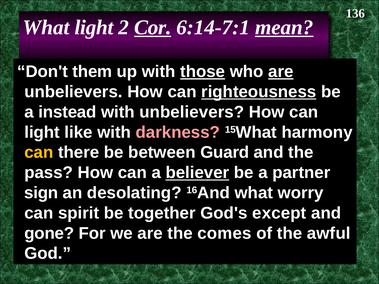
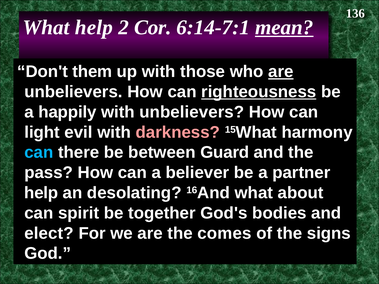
What light: light -> help
Cor underline: present -> none
those underline: present -> none
instead: instead -> happily
like: like -> evil
can at (39, 153) colour: yellow -> light blue
believer underline: present -> none
sign at (41, 193): sign -> help
worry: worry -> about
except: except -> bodies
gone: gone -> elect
awful: awful -> signs
